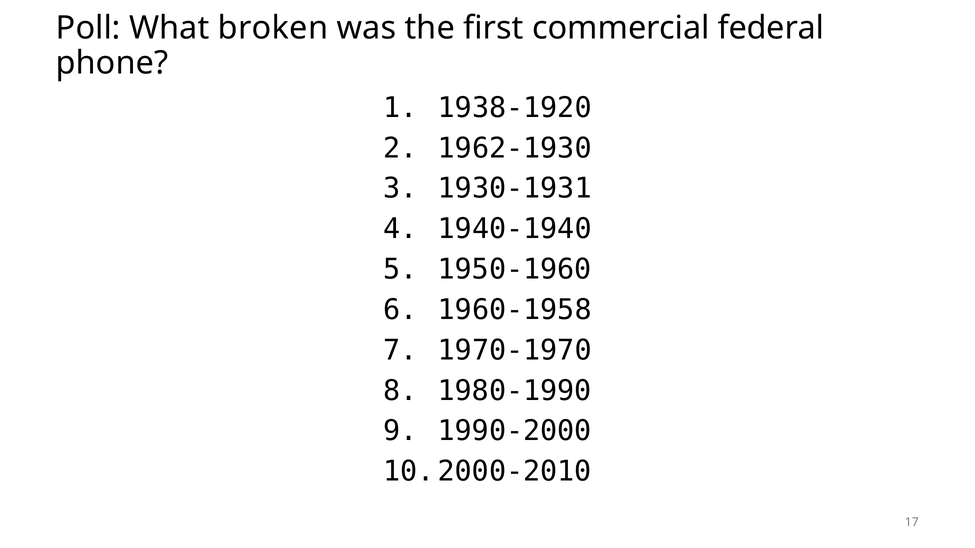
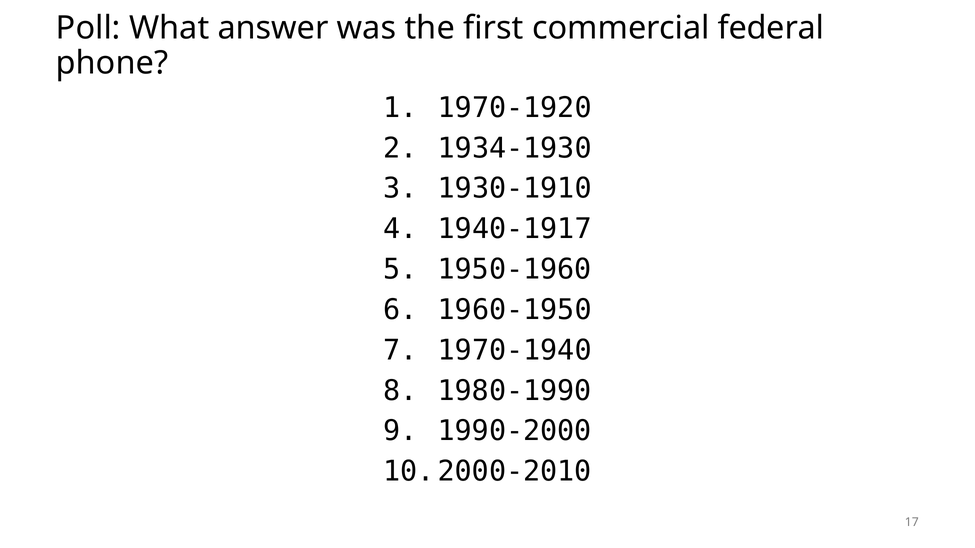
broken: broken -> answer
1938-1920: 1938-1920 -> 1970-1920
1962-1930: 1962-1930 -> 1934-1930
1930-1931: 1930-1931 -> 1930-1910
1940-1940: 1940-1940 -> 1940-1917
1960-1958: 1960-1958 -> 1960-1950
1970-1970: 1970-1970 -> 1970-1940
